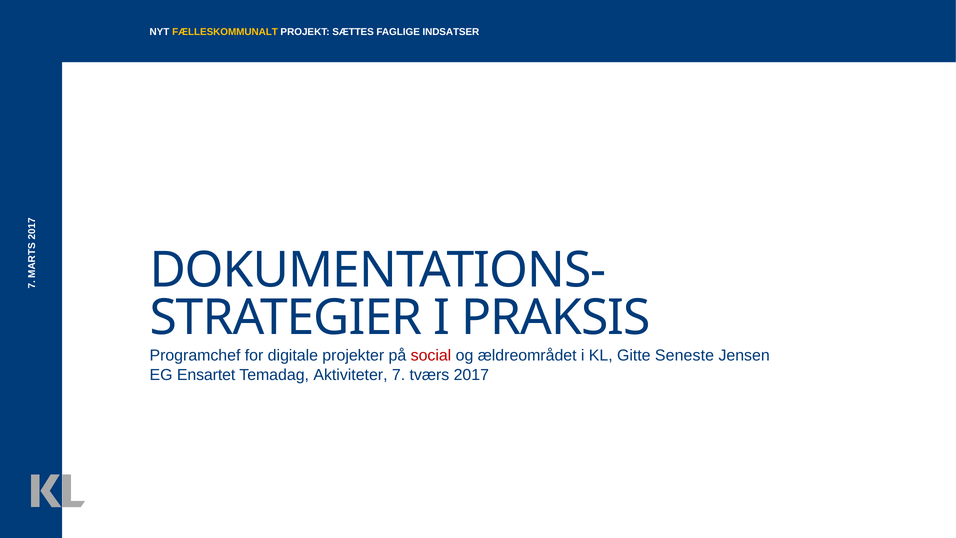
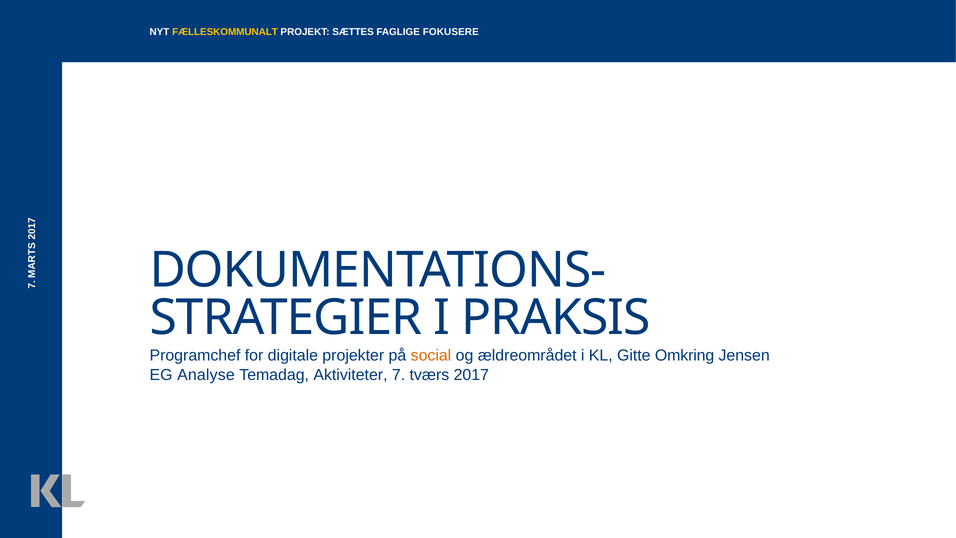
INDSATSER: INDSATSER -> FOKUSERE
social colour: red -> orange
Seneste: Seneste -> Omkring
Ensartet: Ensartet -> Analyse
